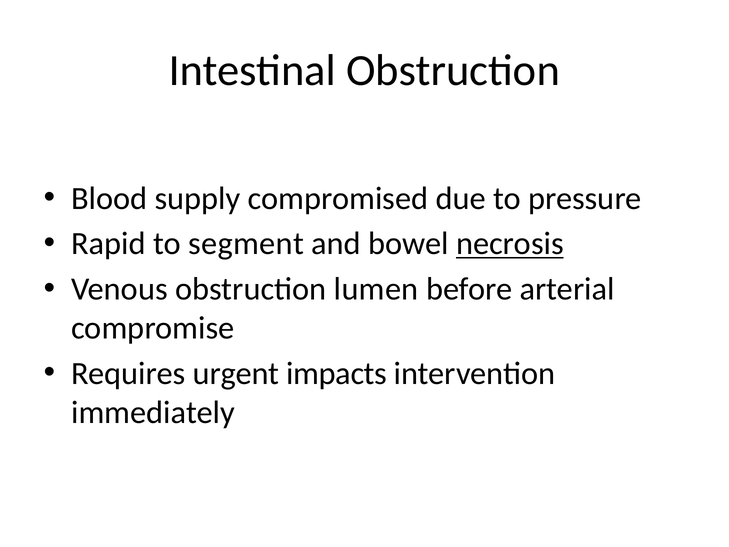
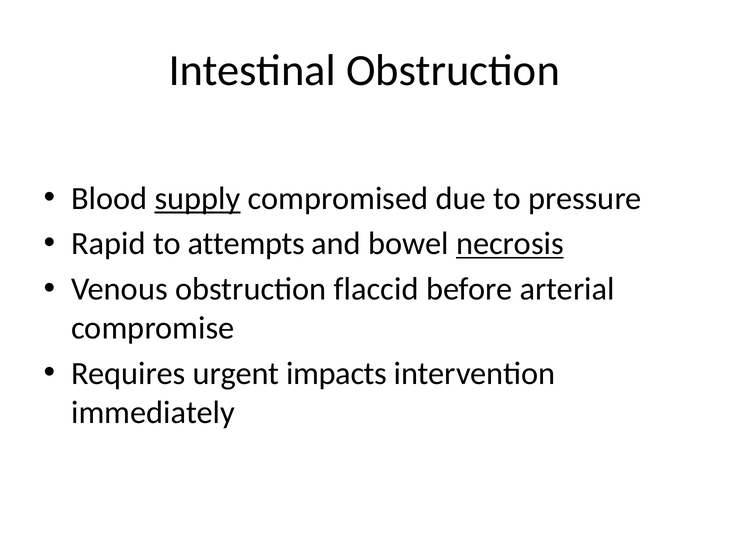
supply underline: none -> present
segment: segment -> attempts
lumen: lumen -> flaccid
